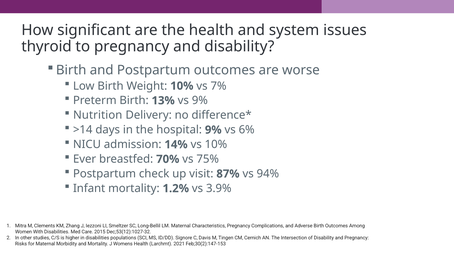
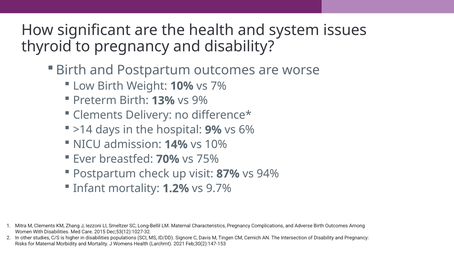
Nutrition at (98, 115): Nutrition -> Clements
3.9%: 3.9% -> 9.7%
